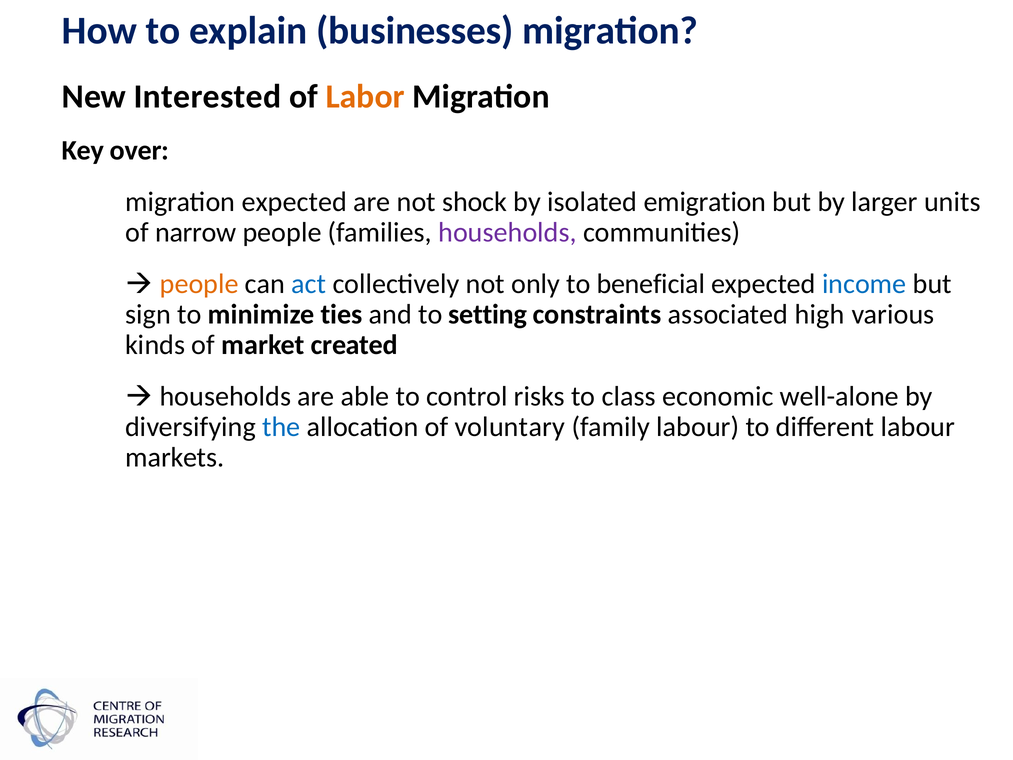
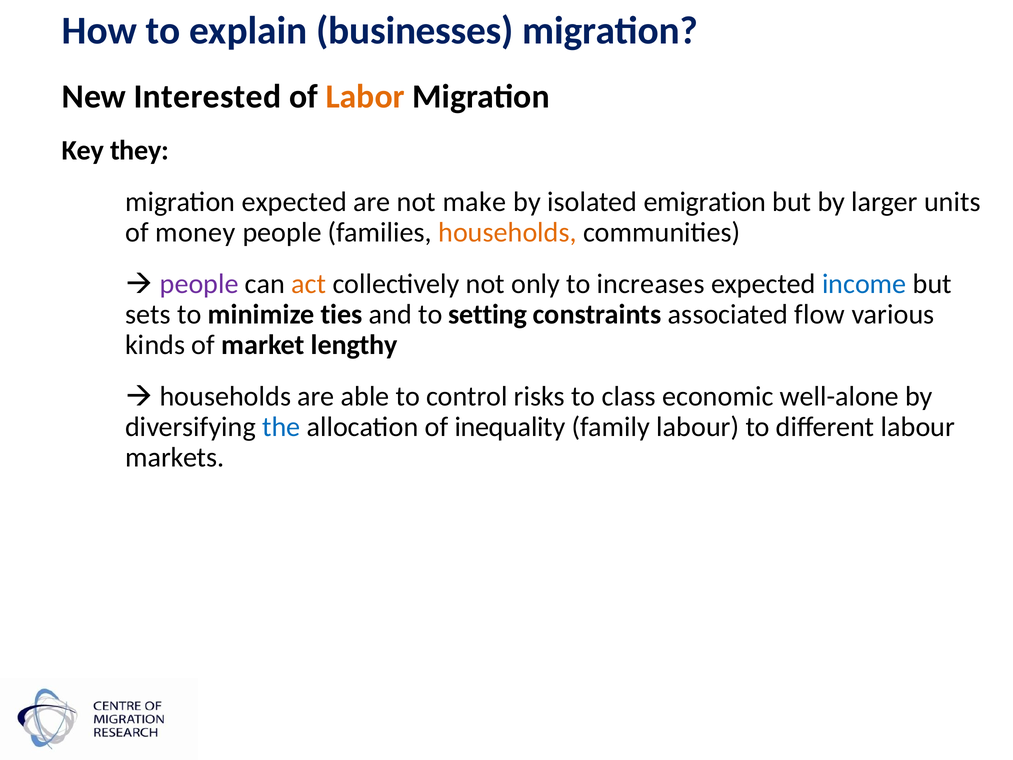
over: over -> they
shock: shock -> make
narrow: narrow -> money
households at (507, 232) colour: purple -> orange
people at (199, 284) colour: orange -> purple
act colour: blue -> orange
beneficial: beneficial -> increases
sign: sign -> sets
high: high -> flow
created: created -> lengthy
voluntary: voluntary -> inequality
